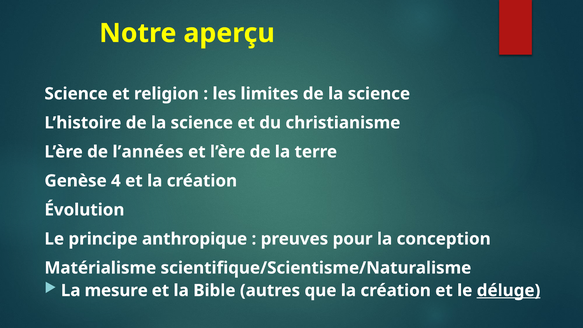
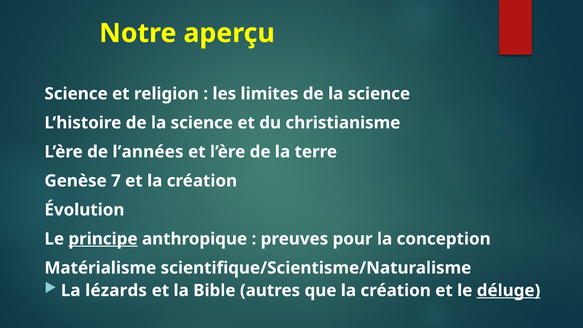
4: 4 -> 7
principe underline: none -> present
mesure: mesure -> lézards
